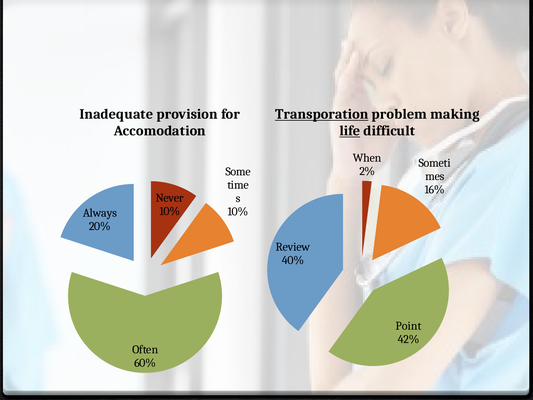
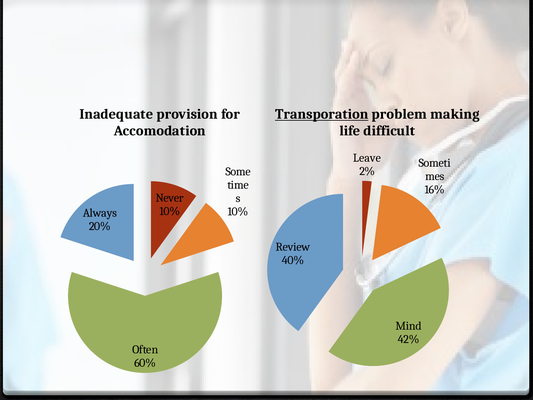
life underline: present -> none
When: When -> Leave
Point: Point -> Mind
